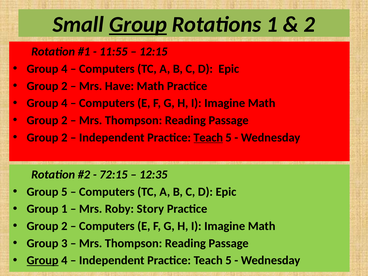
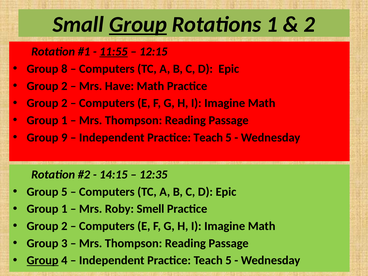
11:55 underline: none -> present
4 at (64, 69): 4 -> 8
4 at (64, 103): 4 -> 2
2 at (64, 120): 2 -> 1
2 at (64, 137): 2 -> 9
Teach at (208, 137) underline: present -> none
72:15: 72:15 -> 14:15
Story: Story -> Smell
